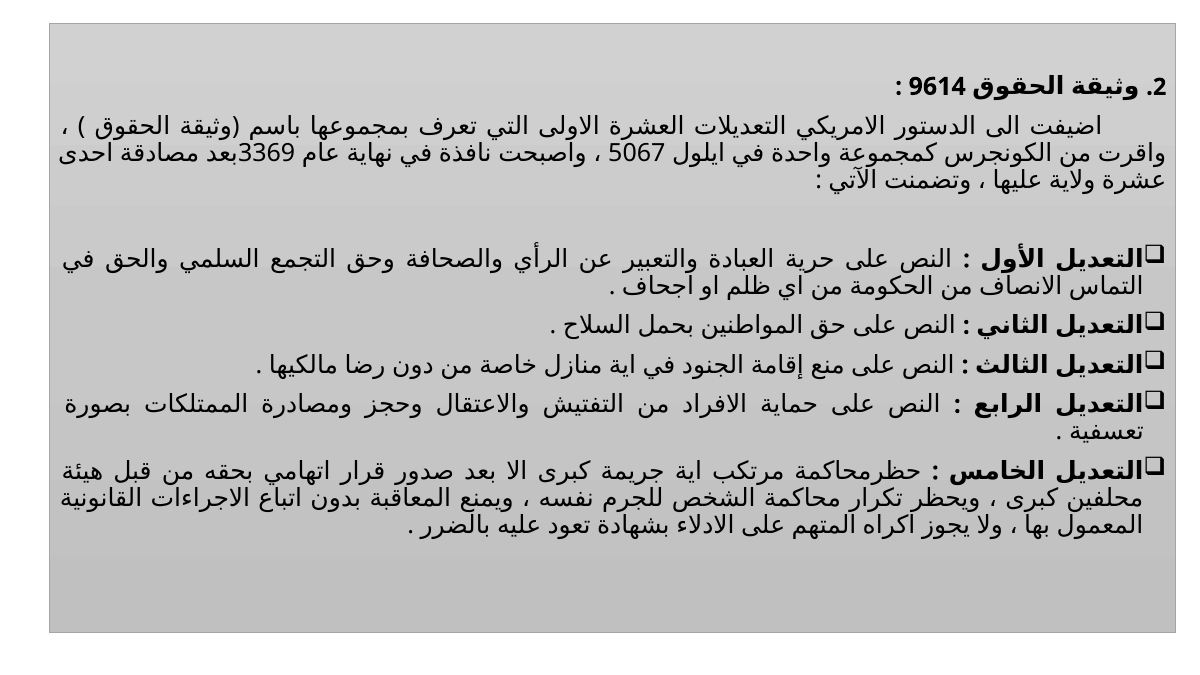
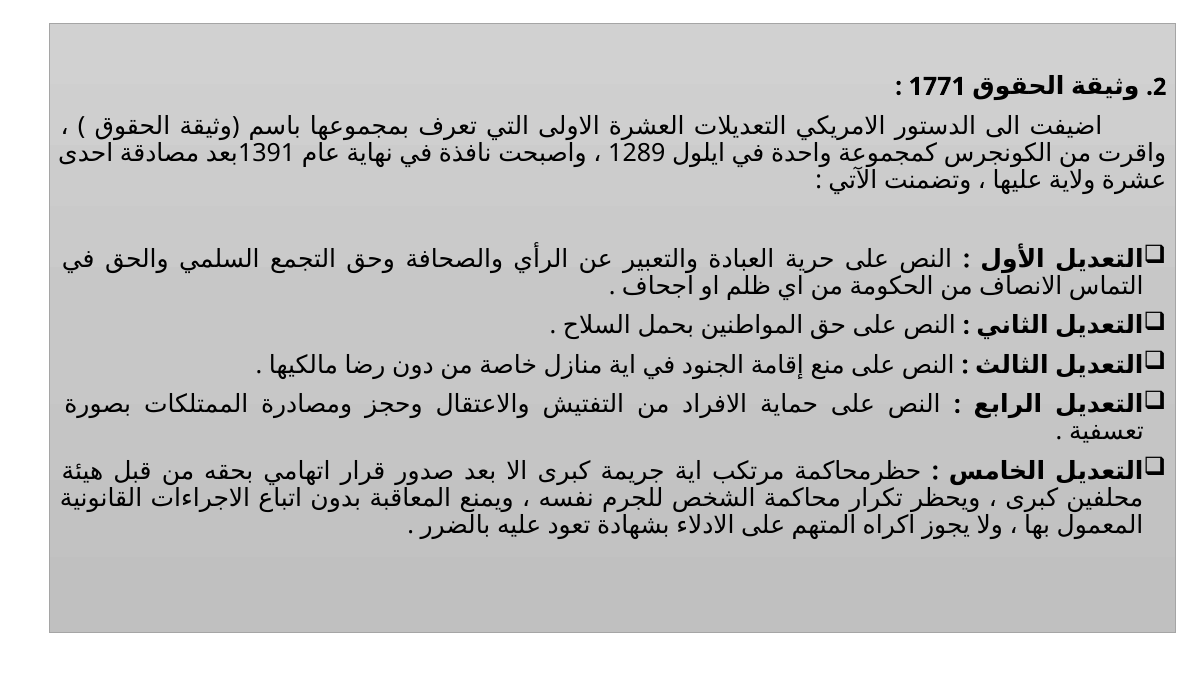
9614: 9614 -> 1771
3369: 3369 -> 1391
5067: 5067 -> 1289
